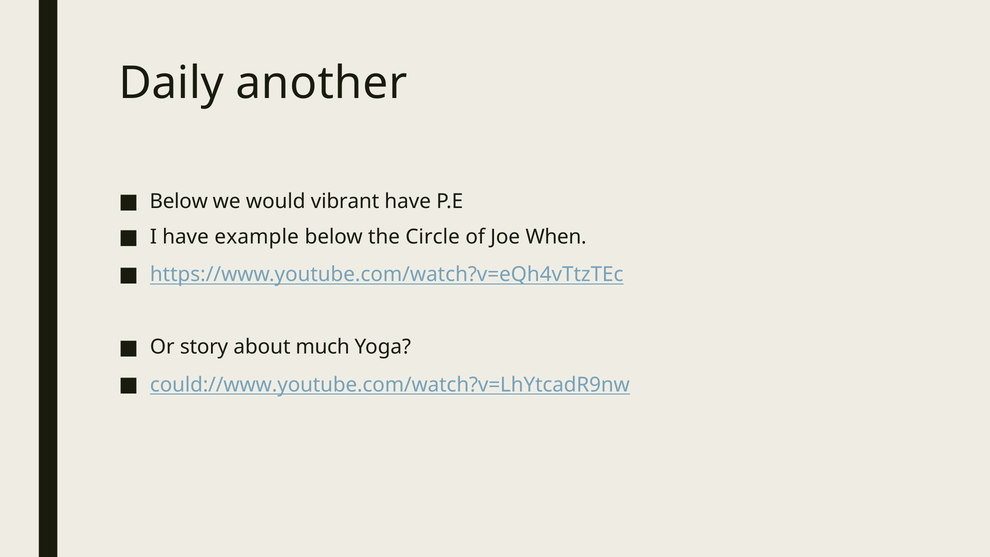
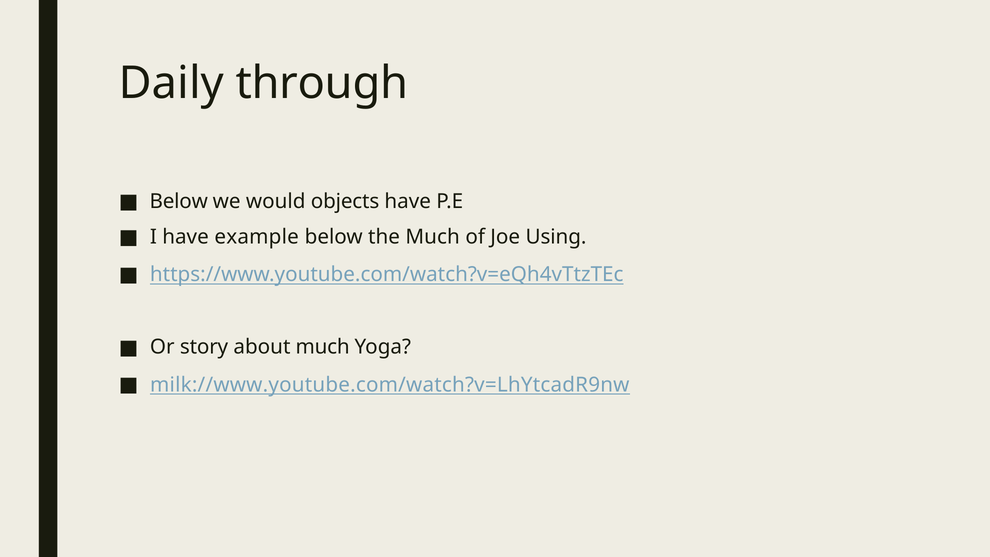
another: another -> through
vibrant: vibrant -> objects
the Circle: Circle -> Much
When: When -> Using
could://www.youtube.com/watch?v=LhYtcadR9nw: could://www.youtube.com/watch?v=LhYtcadR9nw -> milk://www.youtube.com/watch?v=LhYtcadR9nw
